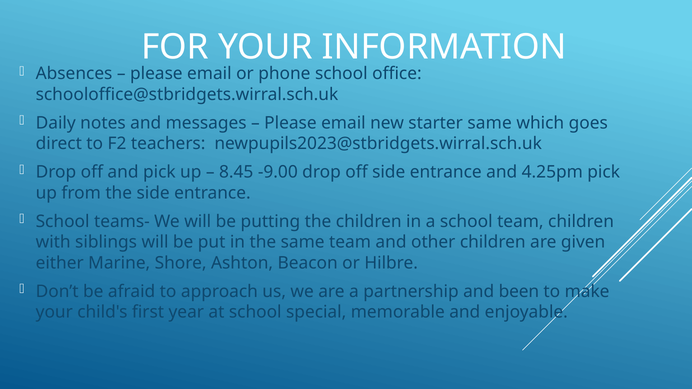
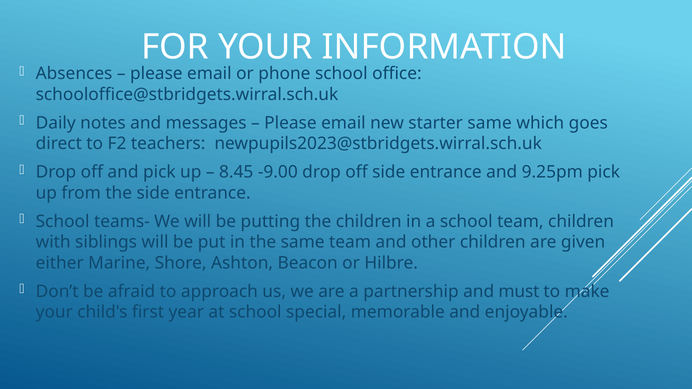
4.25pm: 4.25pm -> 9.25pm
been: been -> must
